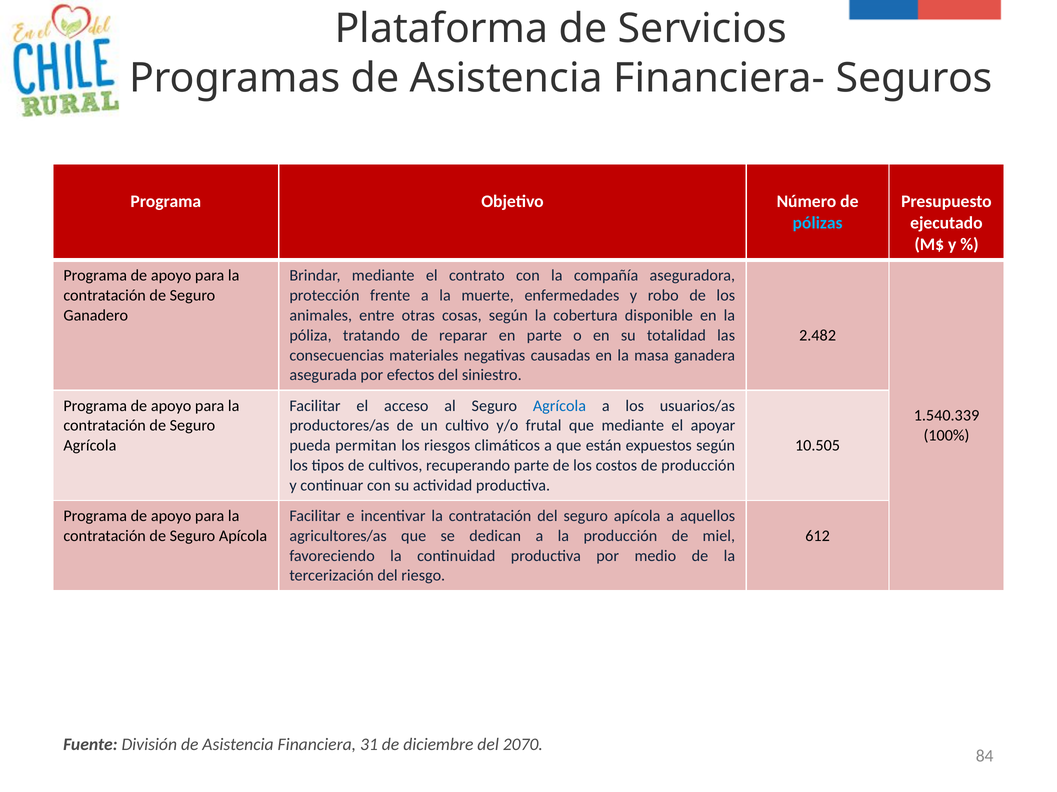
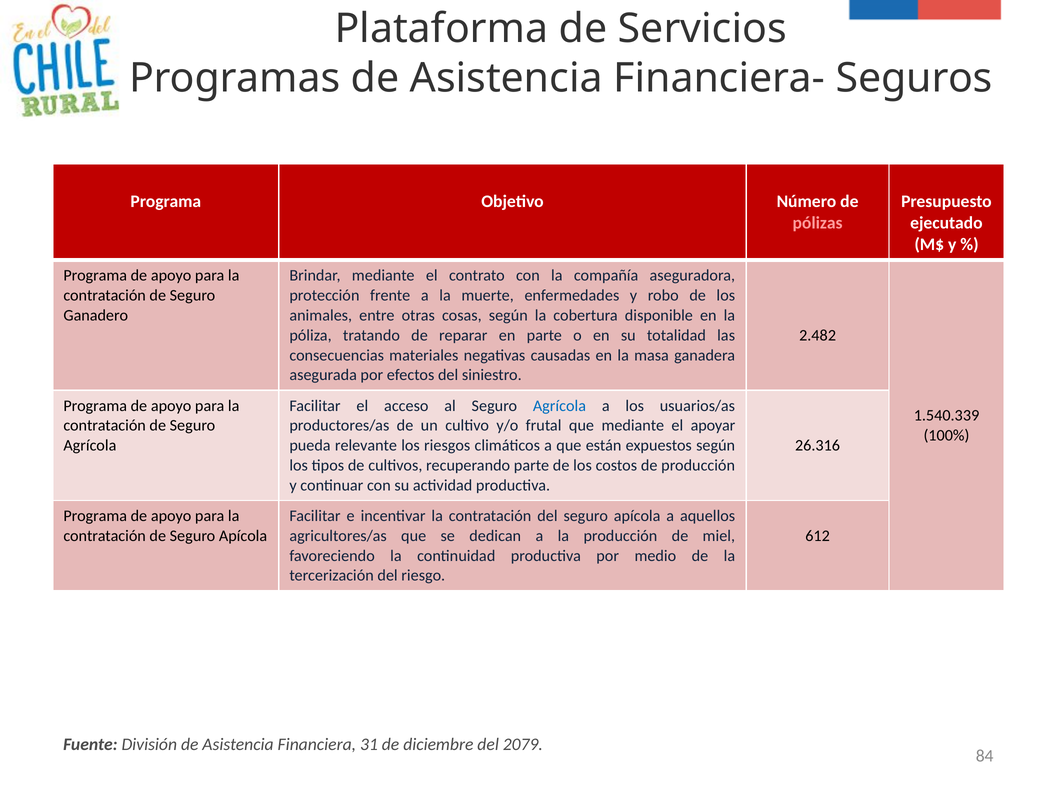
pólizas colour: light blue -> pink
permitan: permitan -> relevante
10.505: 10.505 -> 26.316
2070: 2070 -> 2079
